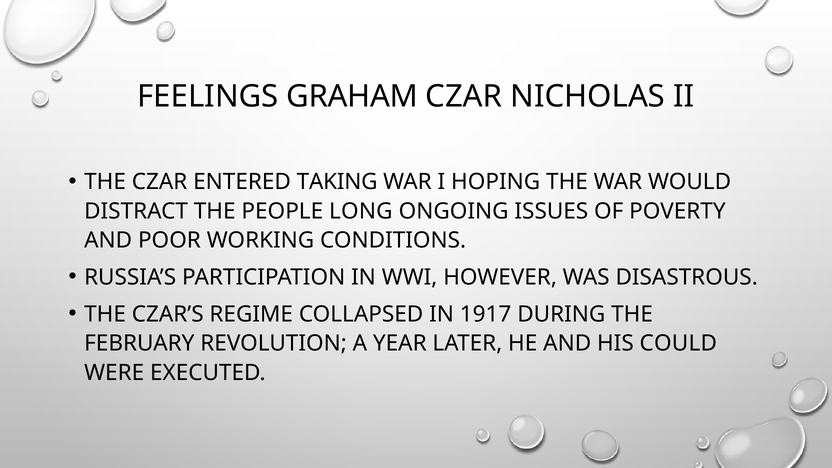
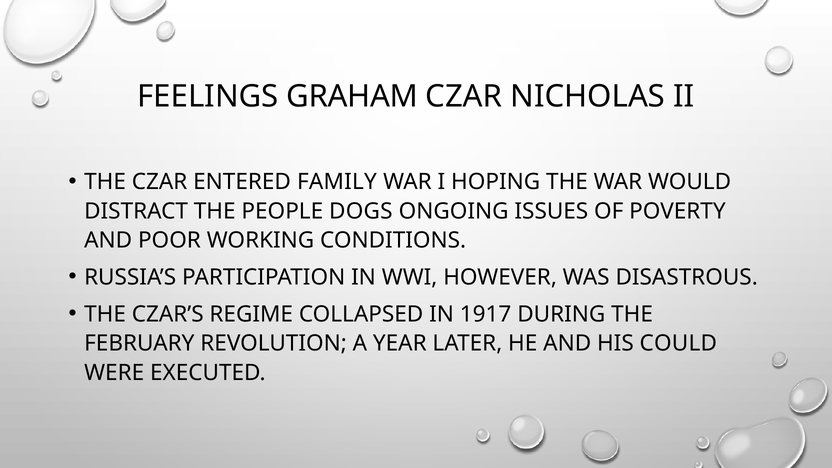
TAKING: TAKING -> FAMILY
LONG: LONG -> DOGS
